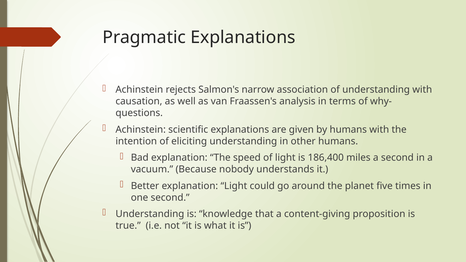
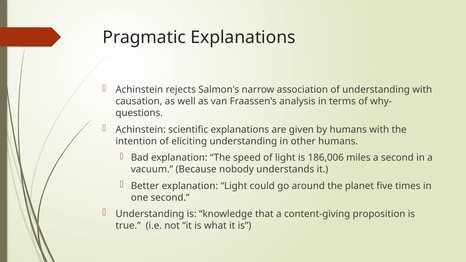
186,400: 186,400 -> 186,006
